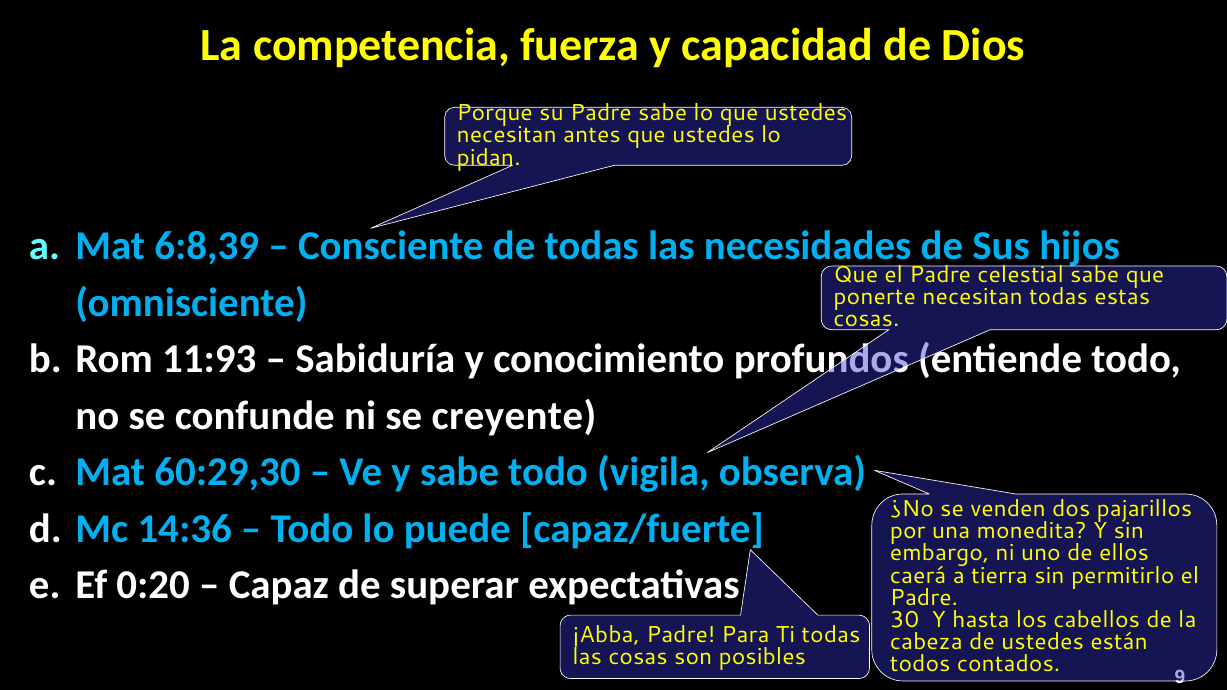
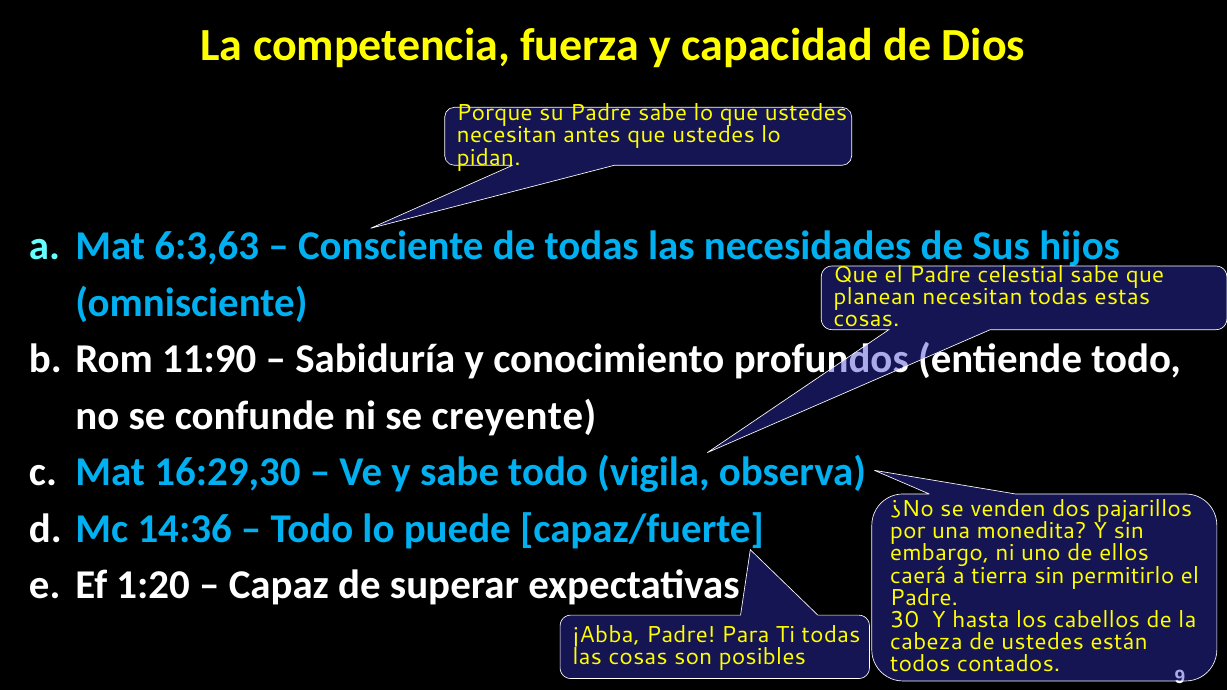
6:8,39: 6:8,39 -> 6:3,63
ponerte: ponerte -> planean
11:93: 11:93 -> 11:90
60:29,30: 60:29,30 -> 16:29,30
0:20: 0:20 -> 1:20
